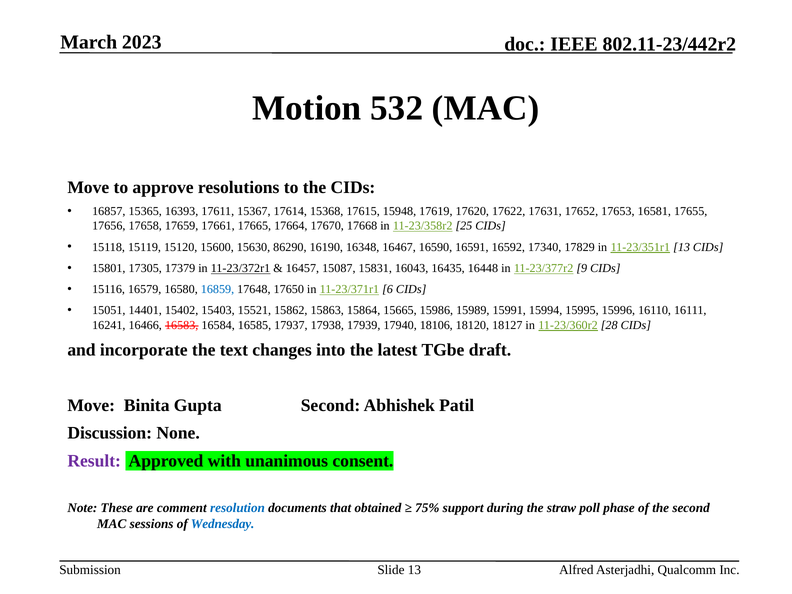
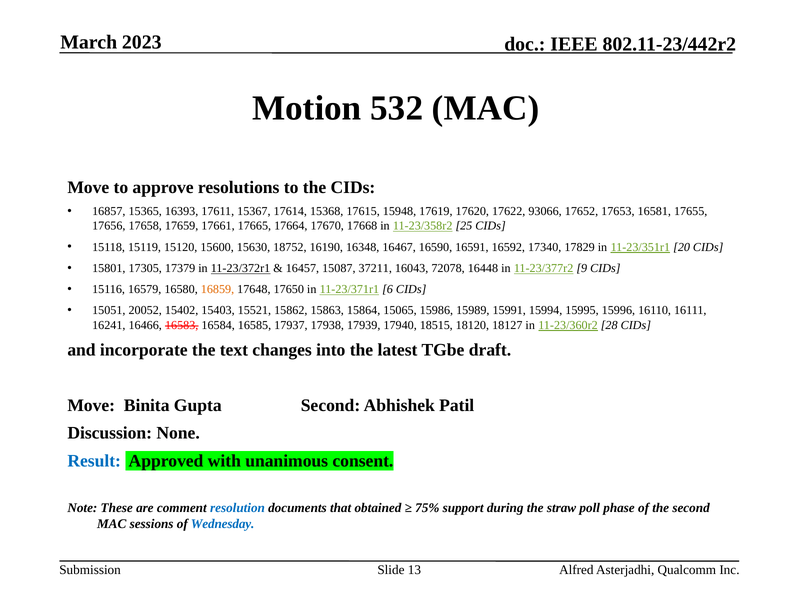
17631: 17631 -> 93066
86290: 86290 -> 18752
11-23/351r1 13: 13 -> 20
15831: 15831 -> 37211
16435: 16435 -> 72078
16859 colour: blue -> orange
14401: 14401 -> 20052
15665: 15665 -> 15065
18106: 18106 -> 18515
Result colour: purple -> blue
